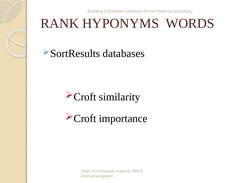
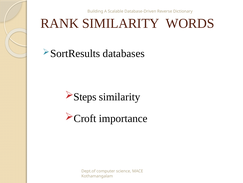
RANK HYPONYMS: HYPONYMS -> SIMILARITY
Croft at (85, 96): Croft -> Steps
